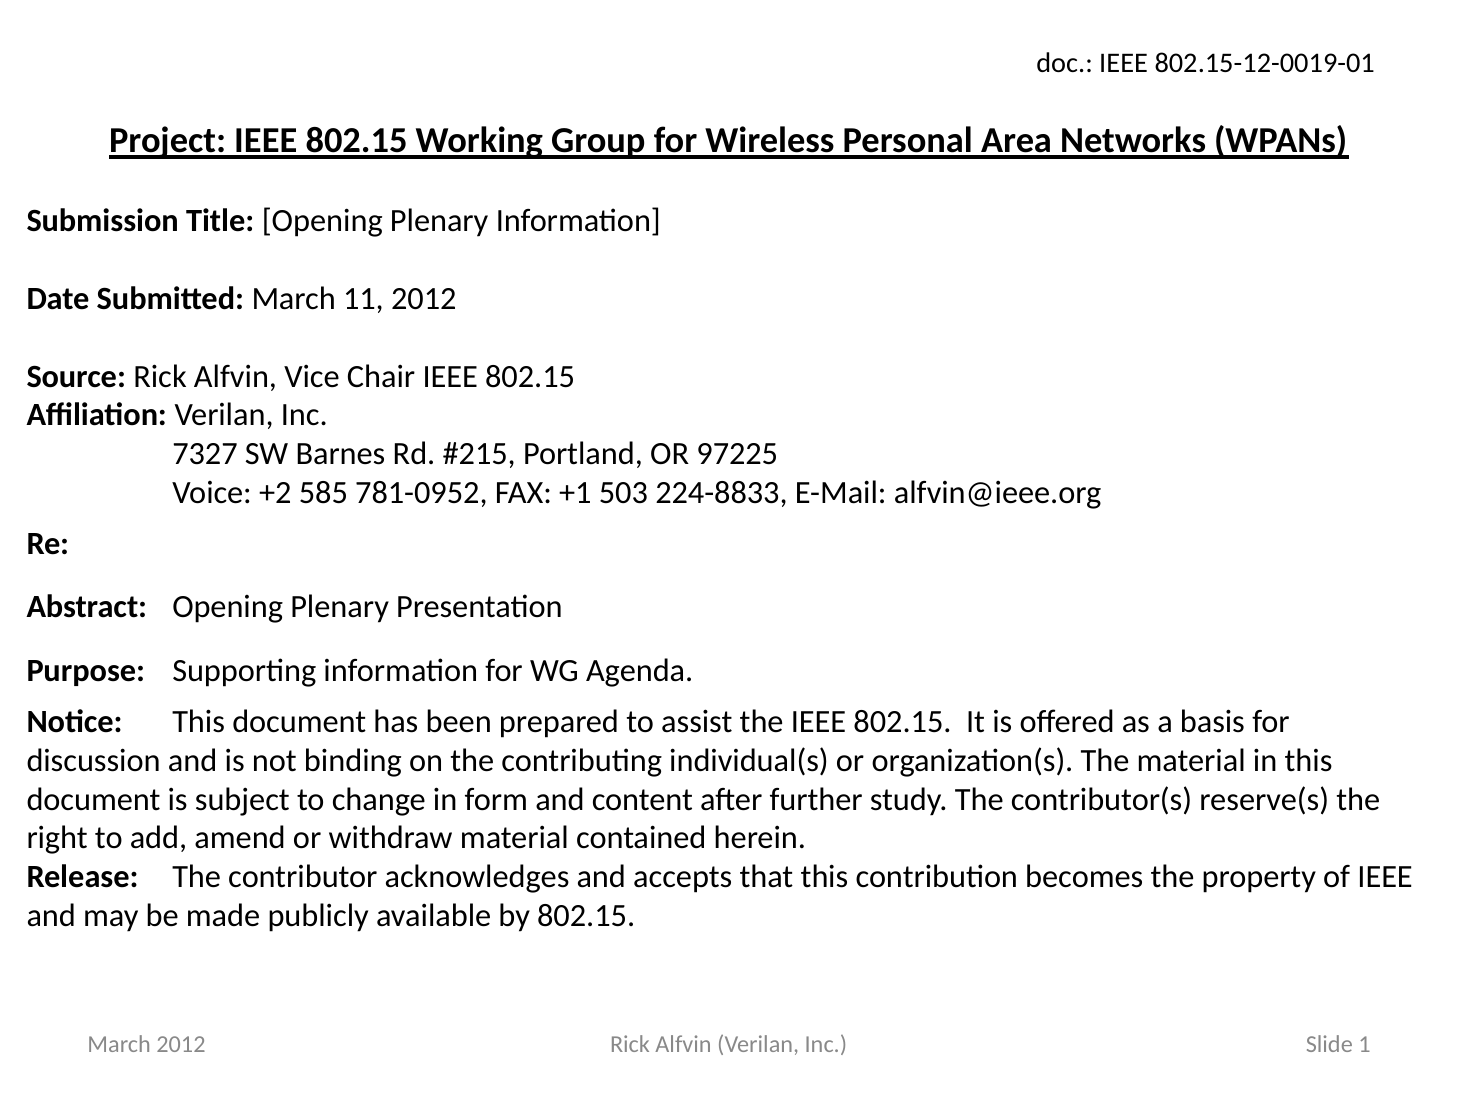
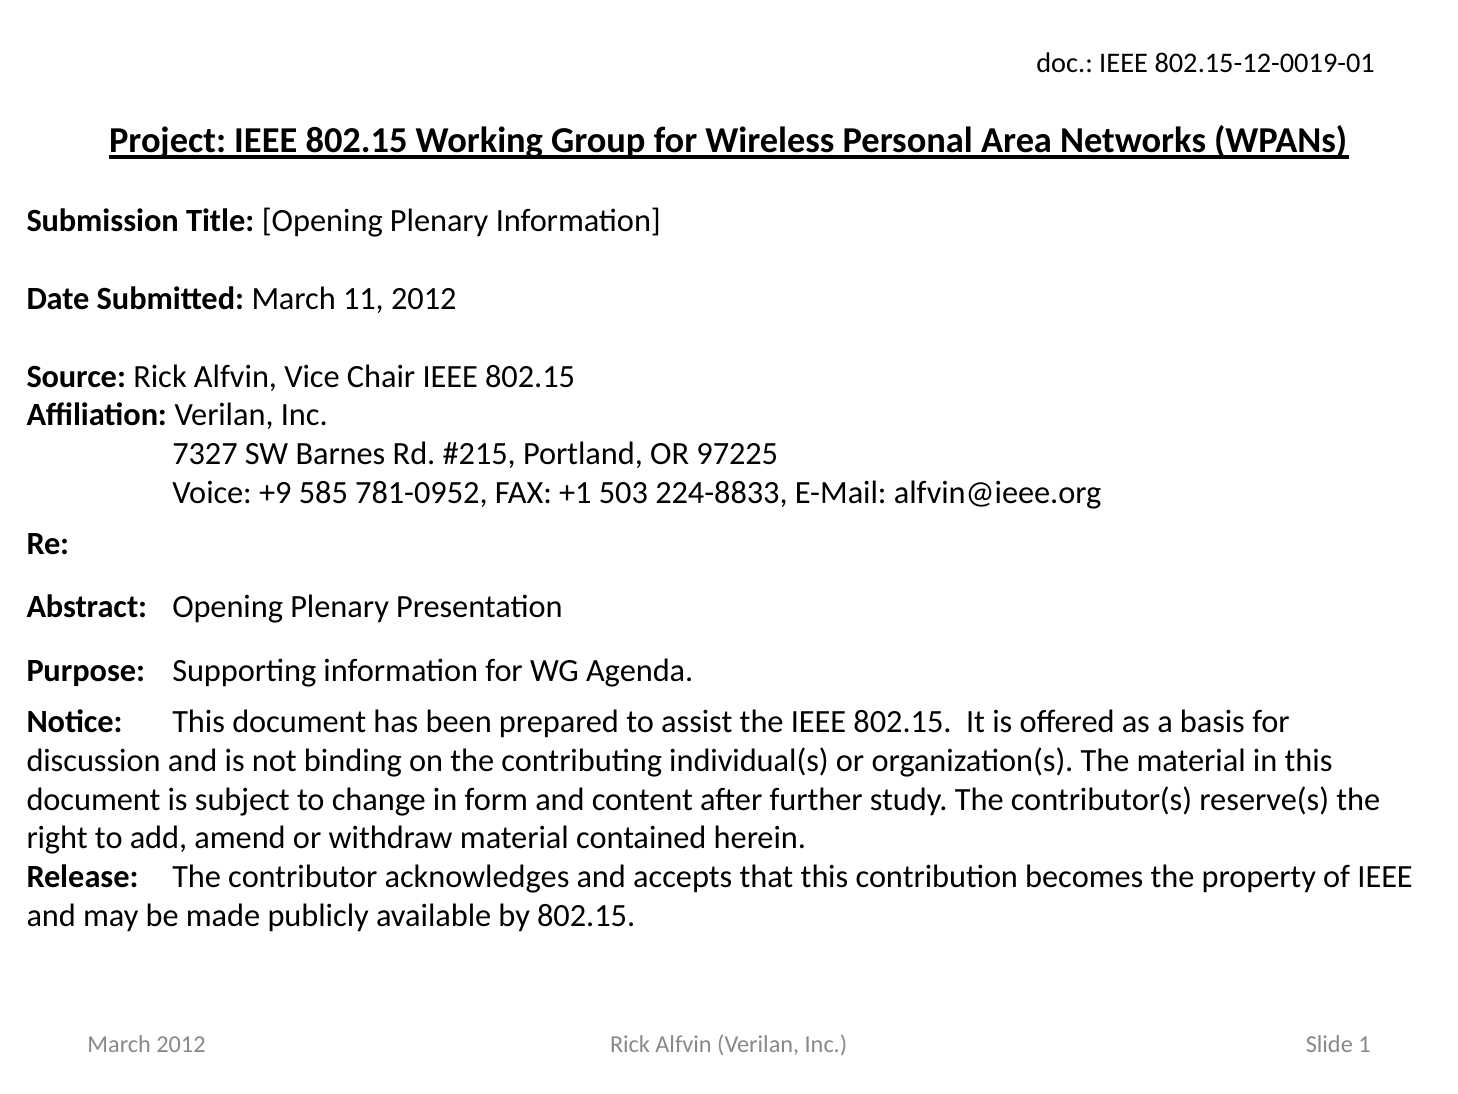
+2: +2 -> +9
